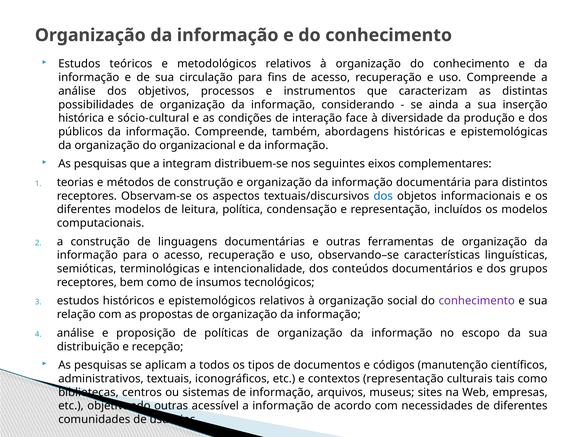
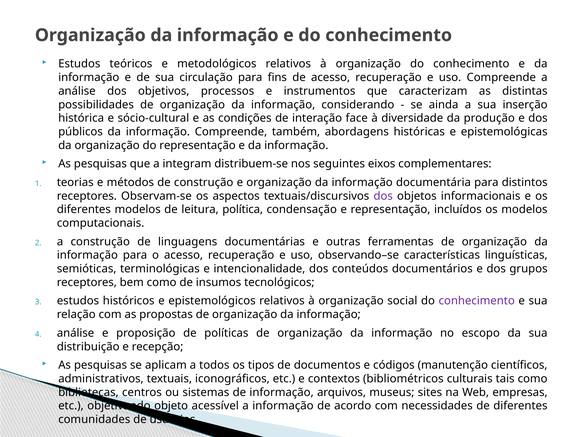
do organizacional: organizacional -> representação
dos at (383, 196) colour: blue -> purple
contextos representação: representação -> bibliométricos
objetivando outras: outras -> objeto
